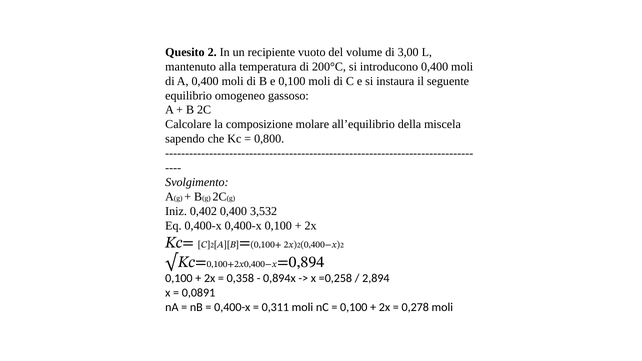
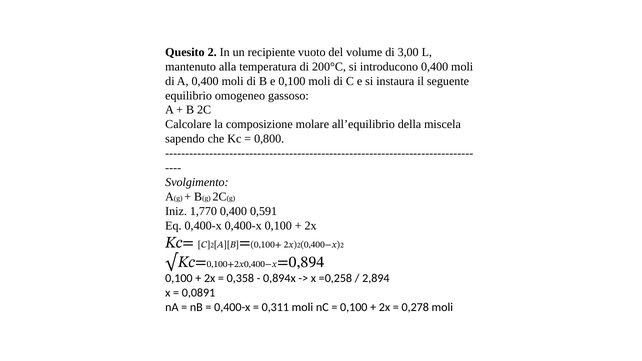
0,402: 0,402 -> 1,770
3,532: 3,532 -> 0,591
